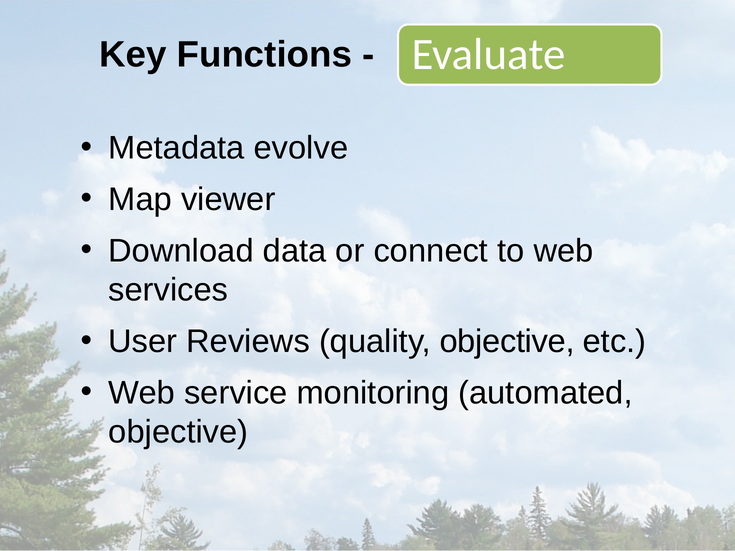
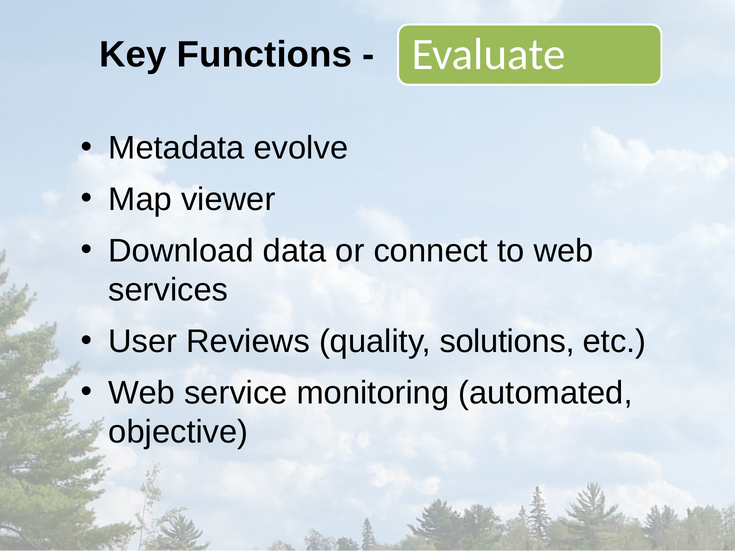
quality objective: objective -> solutions
